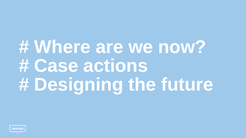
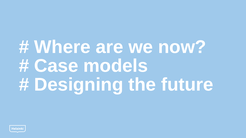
actions: actions -> models
